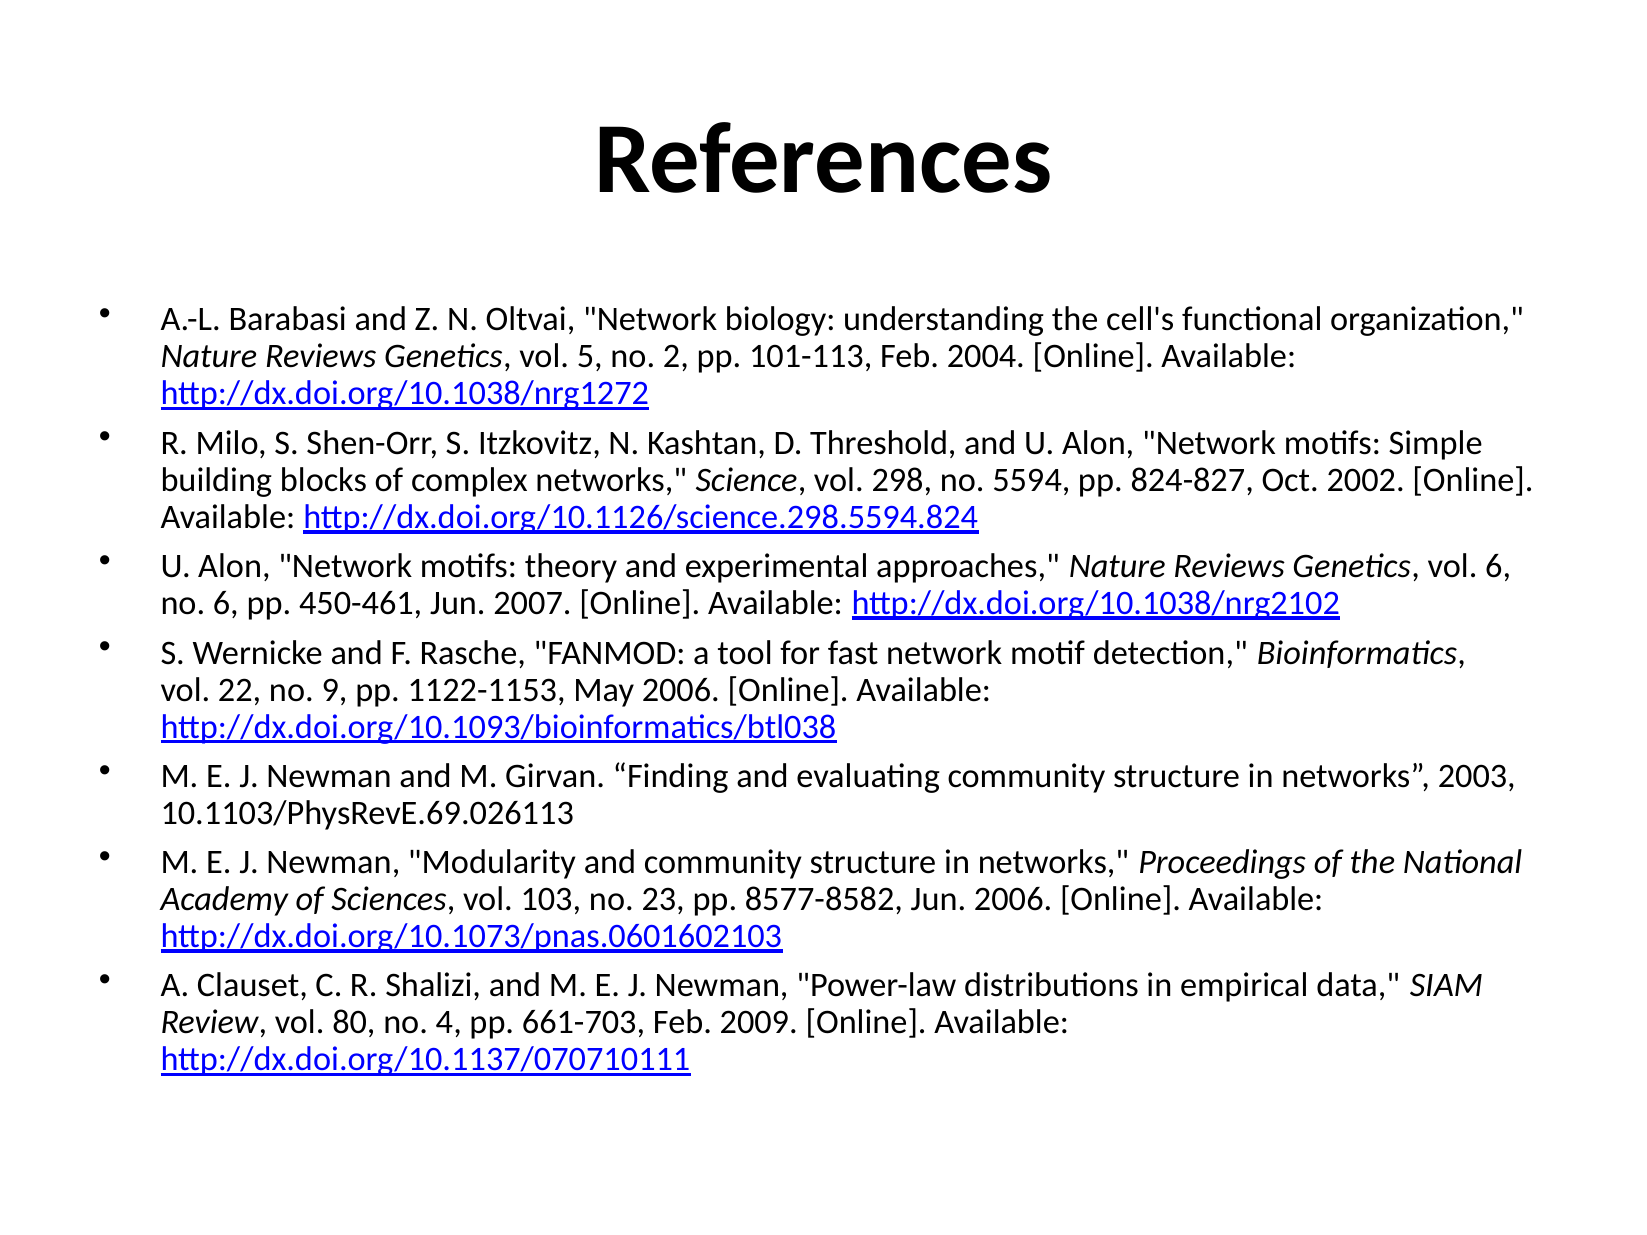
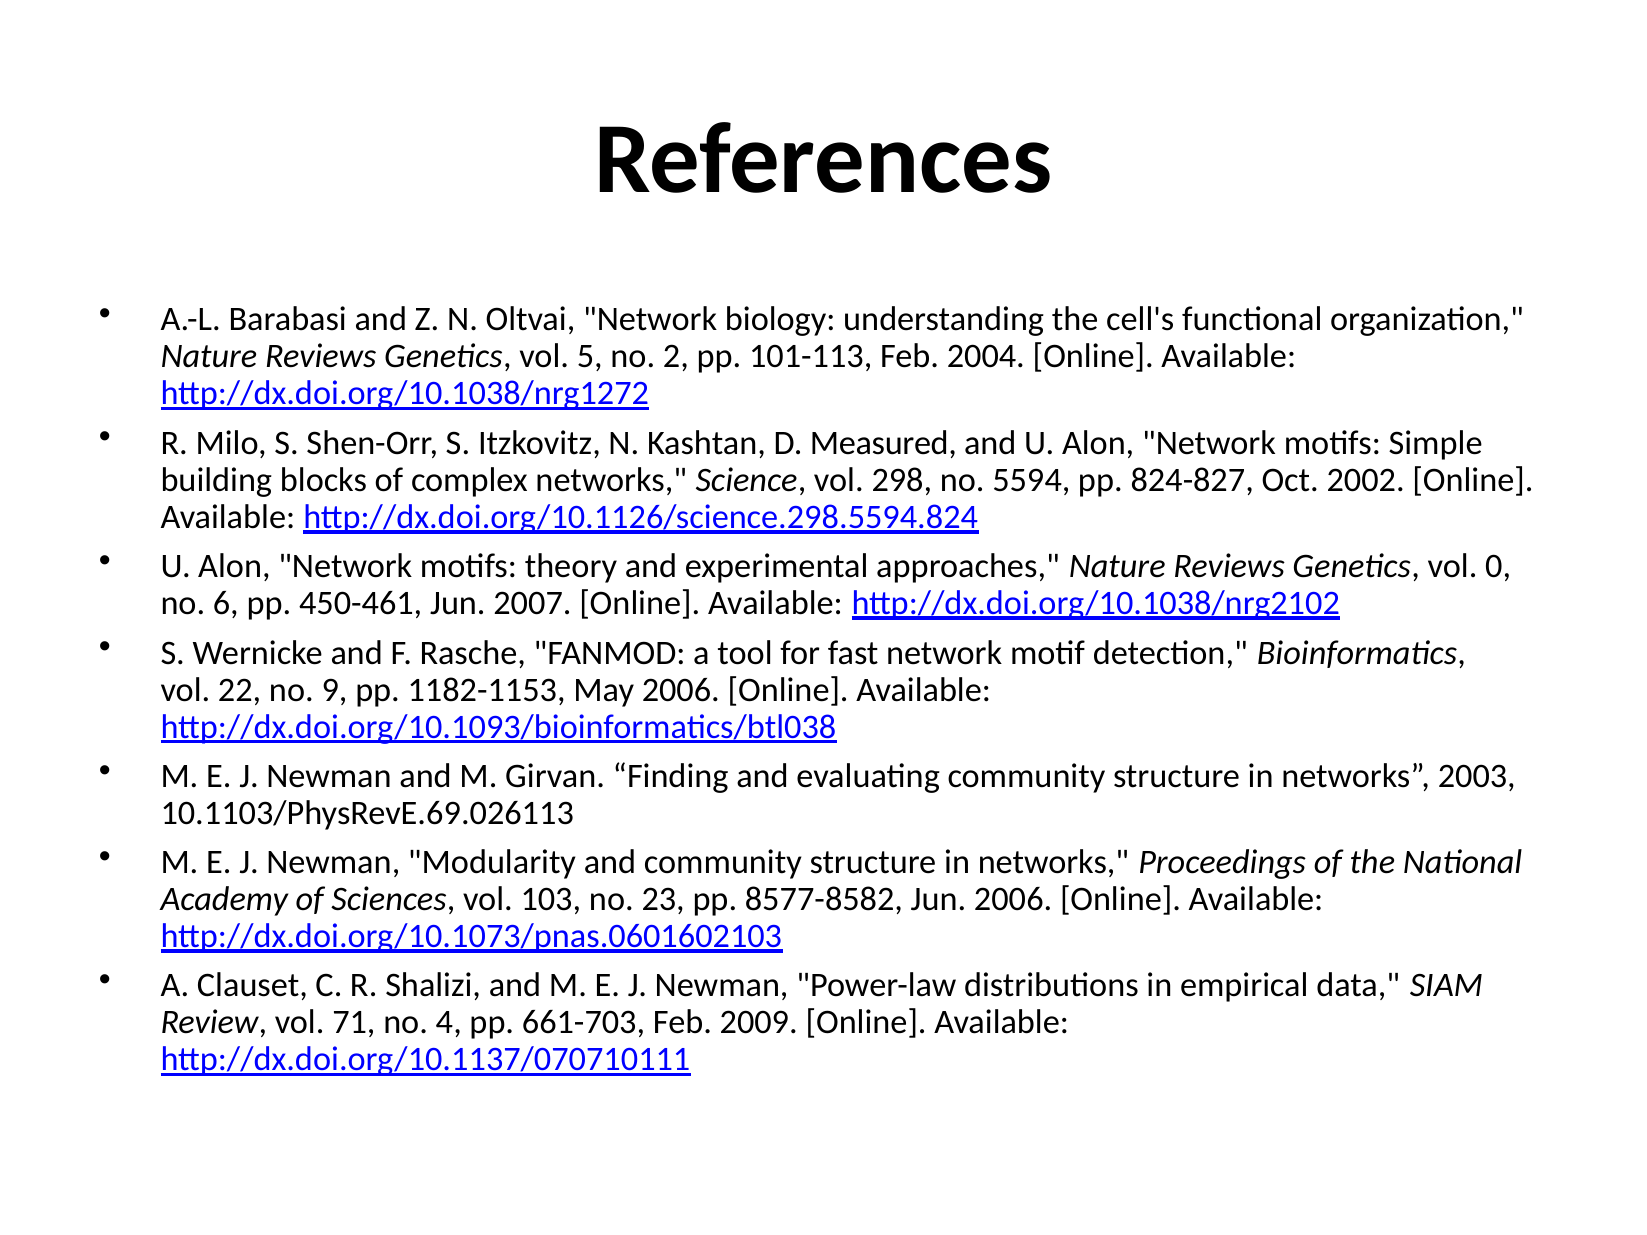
Threshold: Threshold -> Measured
vol 6: 6 -> 0
1122-1153: 1122-1153 -> 1182-1153
80: 80 -> 71
